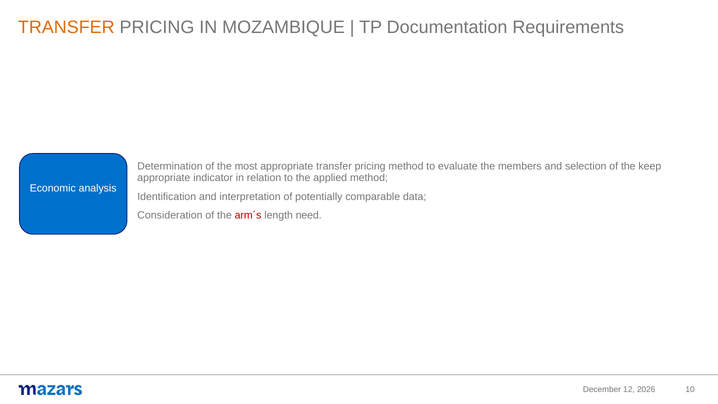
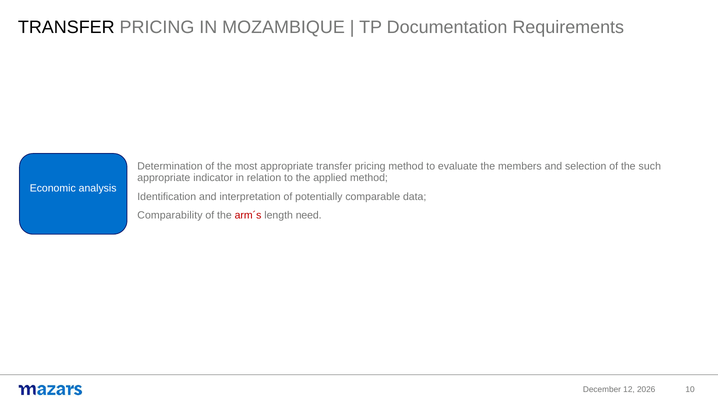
TRANSFER at (66, 28) colour: orange -> black
keep: keep -> such
Consideration: Consideration -> Comparability
